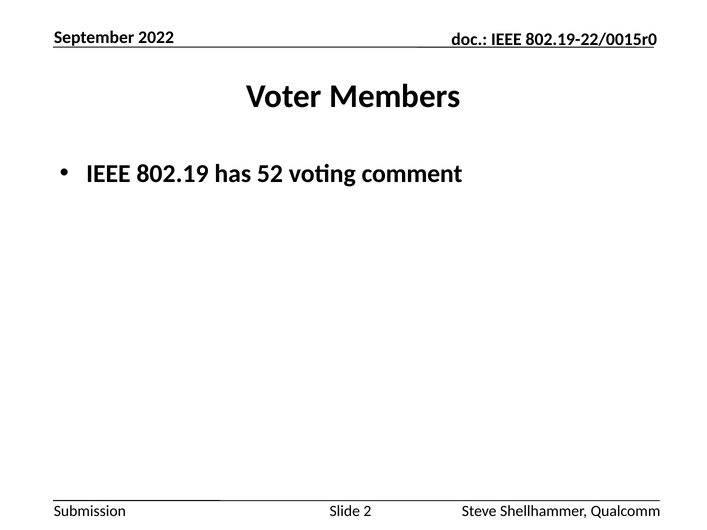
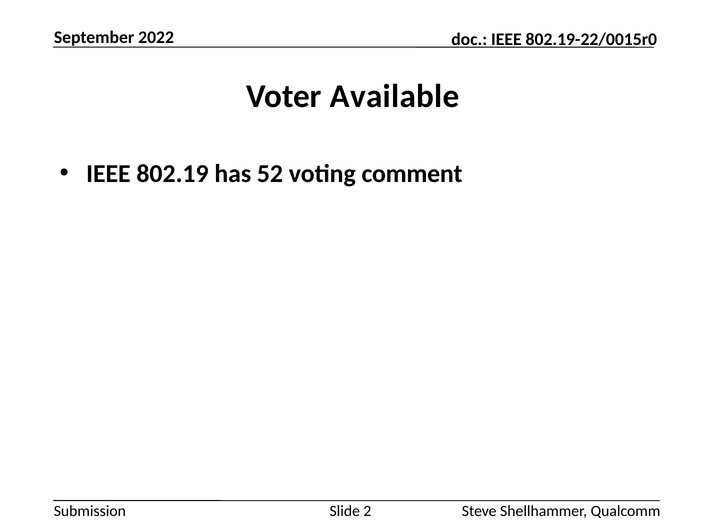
Members: Members -> Available
